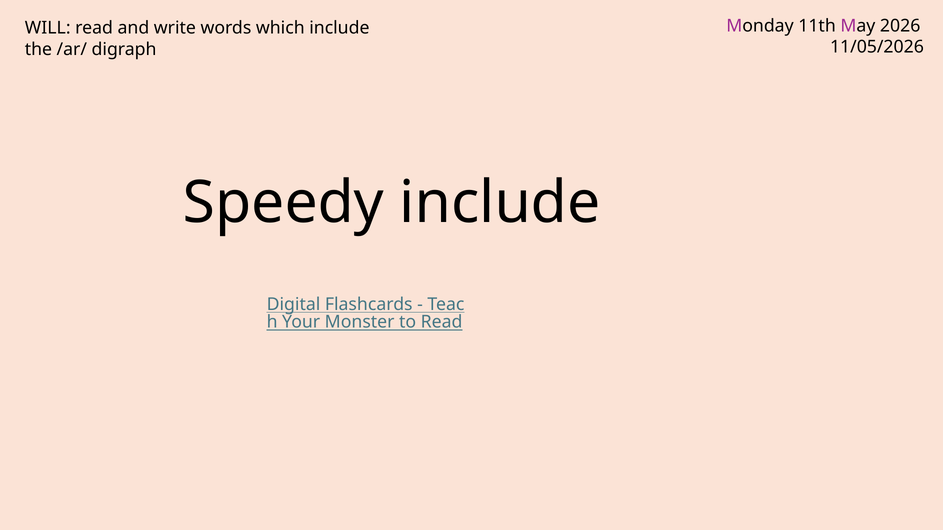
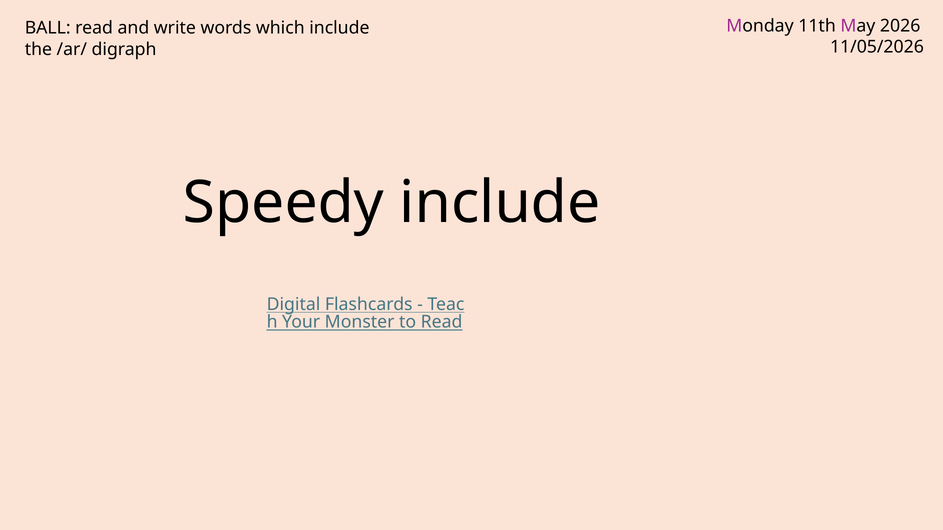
WILL: WILL -> BALL
